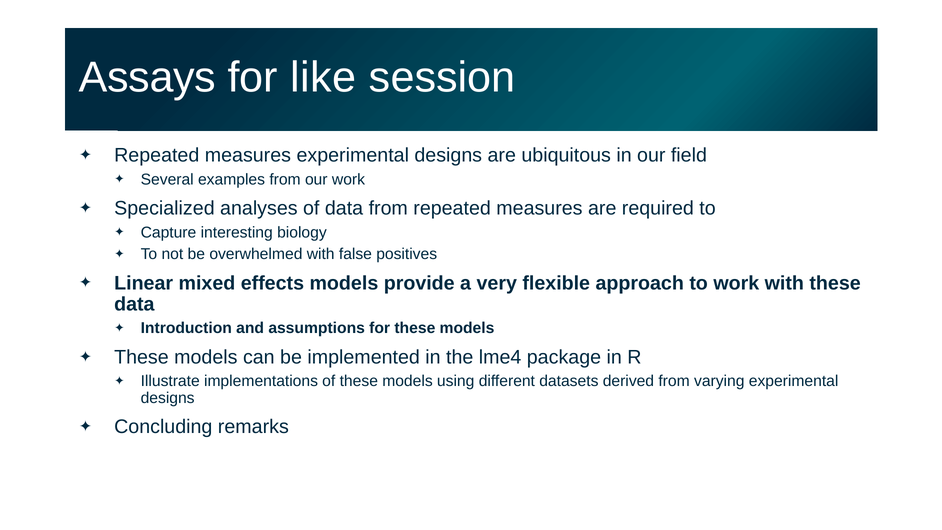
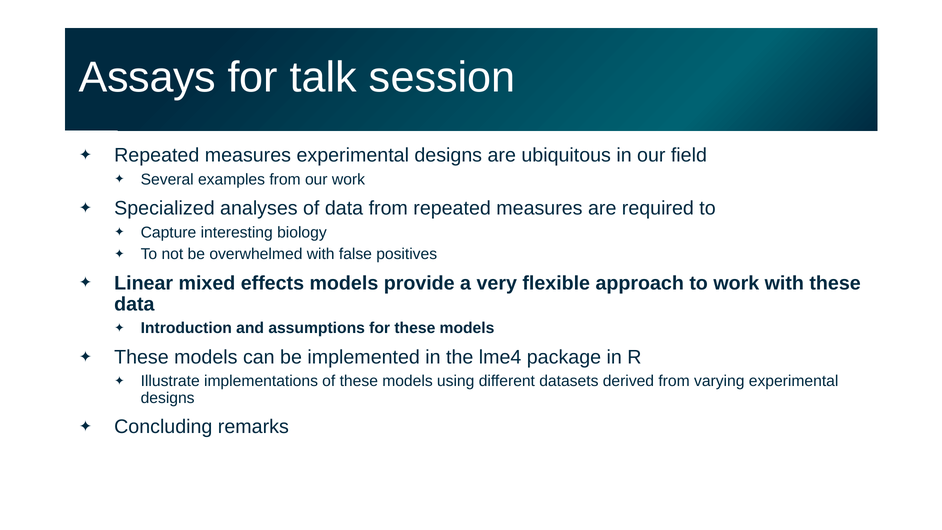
like: like -> talk
